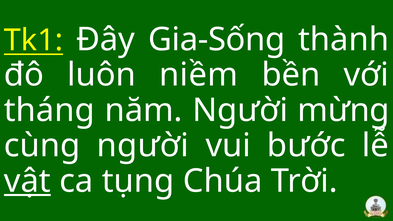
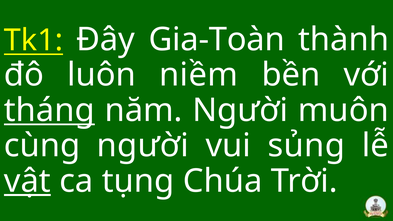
Gia-Sống: Gia-Sống -> Gia-Toàn
tháng underline: none -> present
mừng: mừng -> muôn
bước: bước -> sủng
